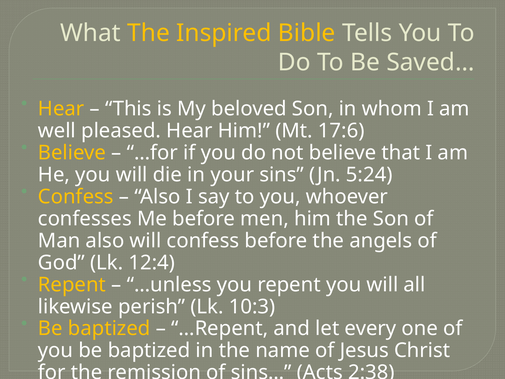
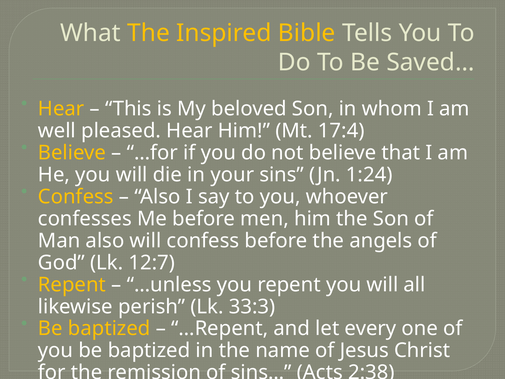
17:6: 17:6 -> 17:4
5:24: 5:24 -> 1:24
12:4: 12:4 -> 12:7
10:3: 10:3 -> 33:3
